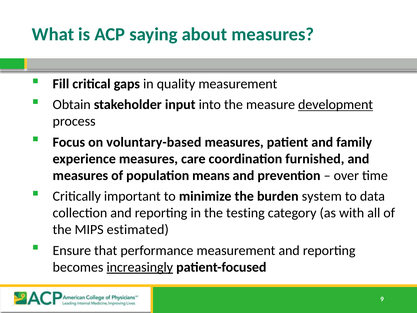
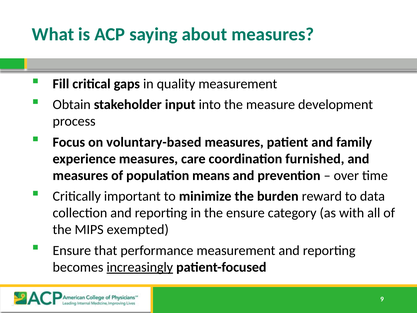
development underline: present -> none
system: system -> reward
the testing: testing -> ensure
estimated: estimated -> exempted
